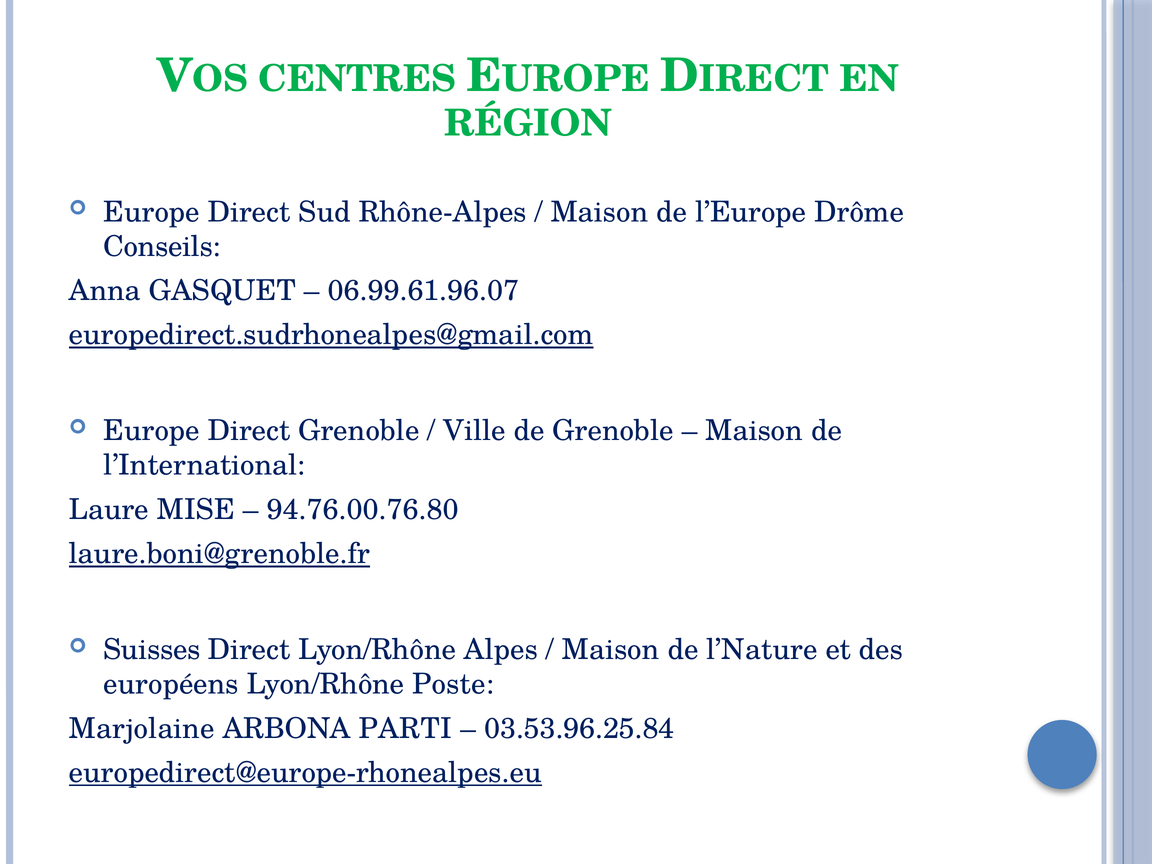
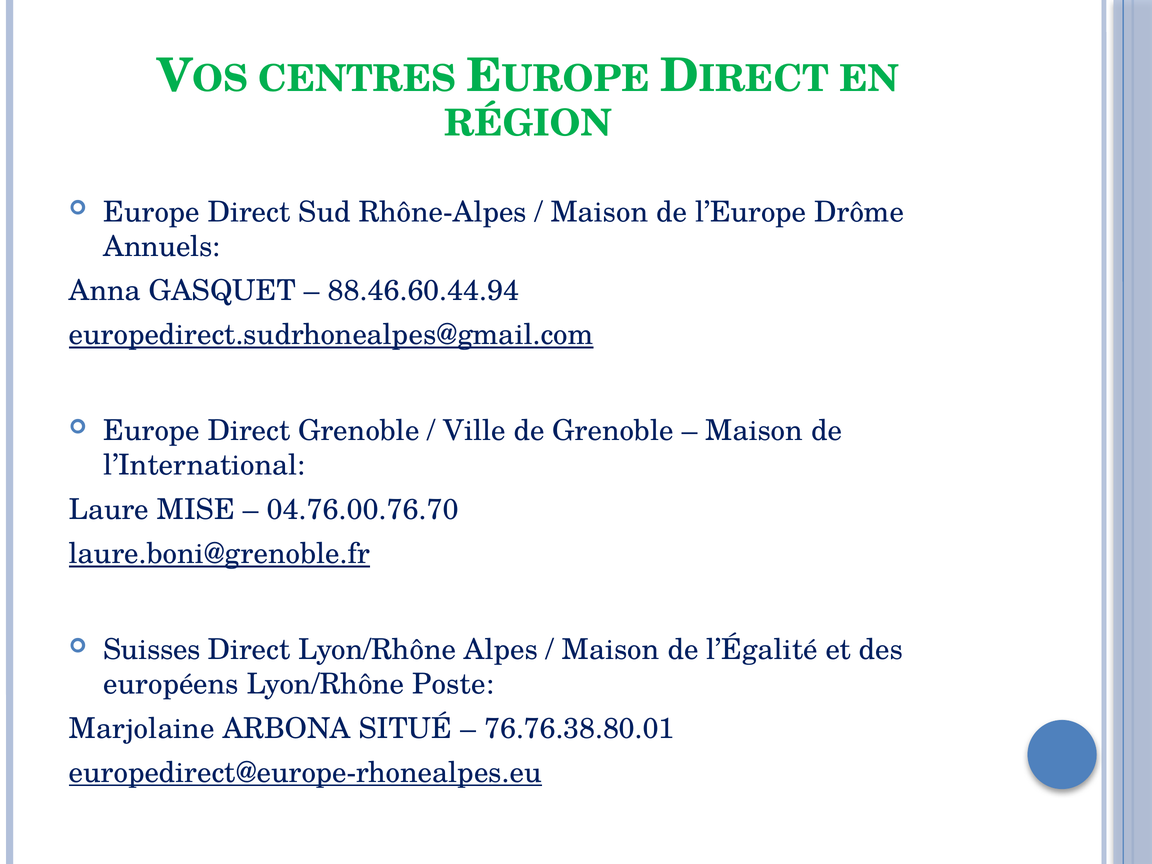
Conseils: Conseils -> Annuels
06.99.61.96.07: 06.99.61.96.07 -> 88.46.60.44.94
94.76.00.76.80: 94.76.00.76.80 -> 04.76.00.76.70
l’Nature: l’Nature -> l’Égalité
PARTI: PARTI -> SITUÉ
03.53.96.25.84: 03.53.96.25.84 -> 76.76.38.80.01
